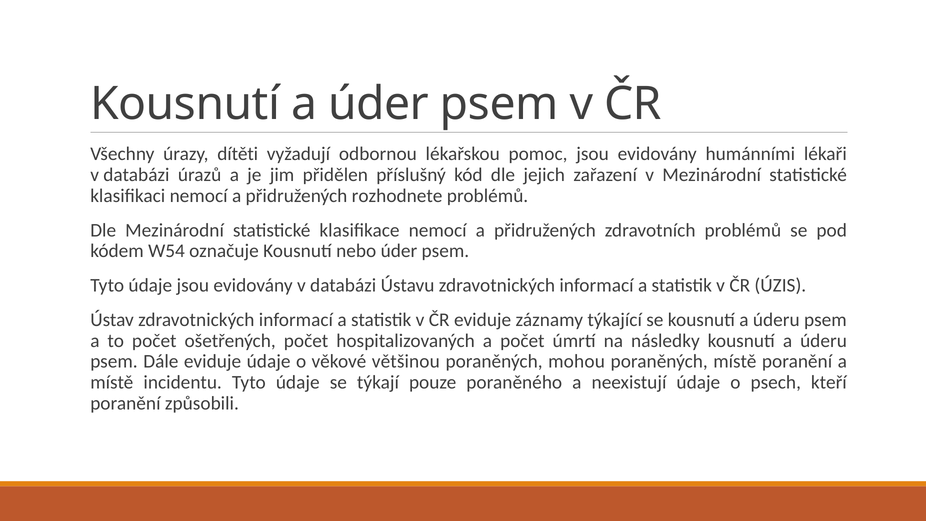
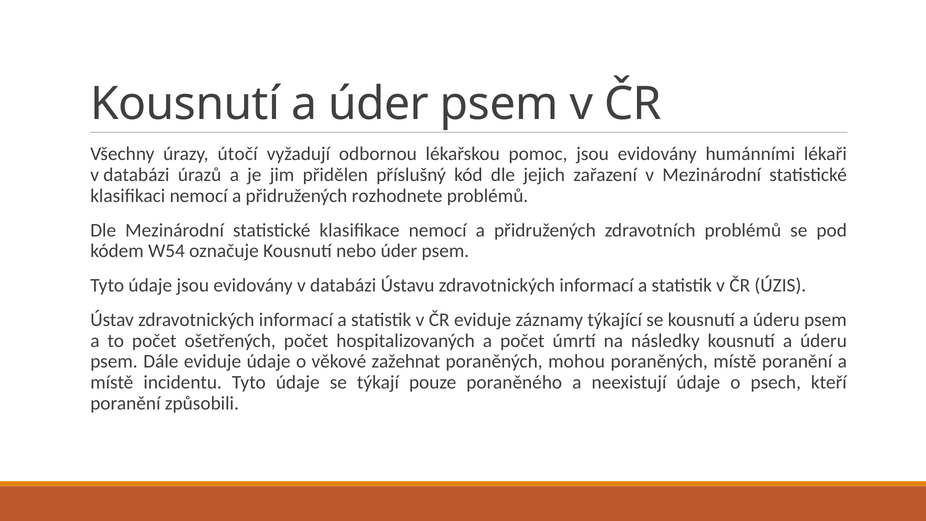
dítěti: dítěti -> útočí
většinou: většinou -> zažehnat
